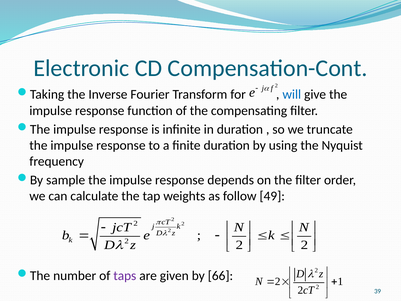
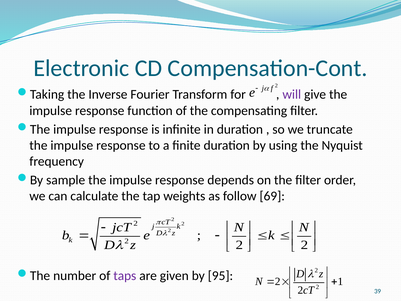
will colour: blue -> purple
49: 49 -> 69
66: 66 -> 95
